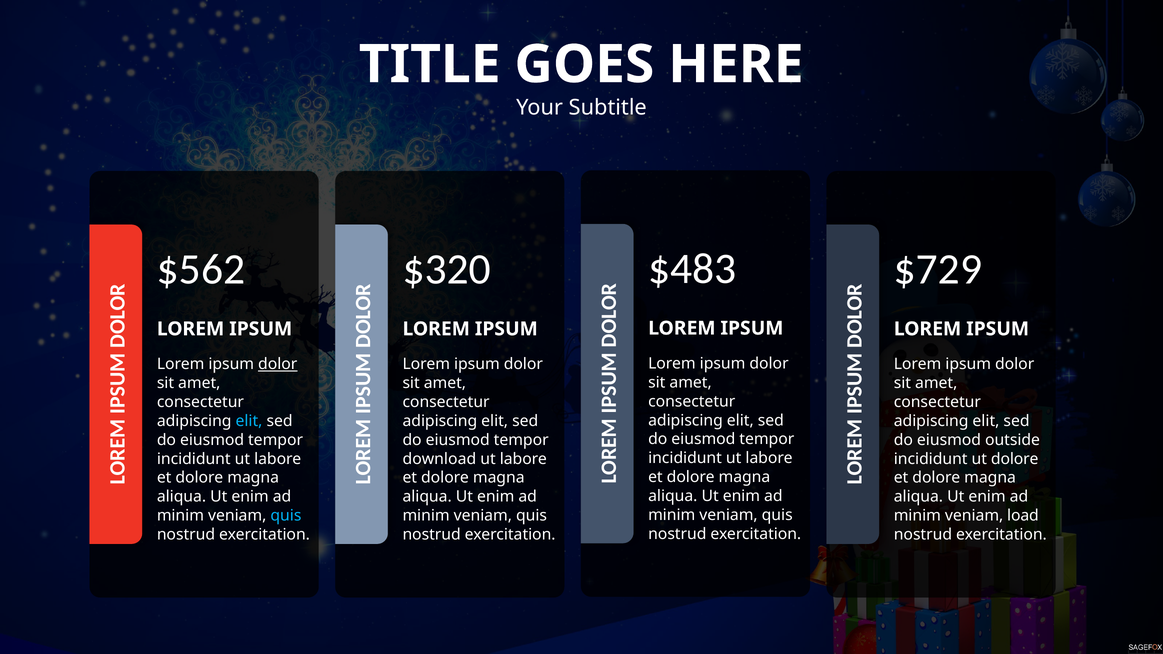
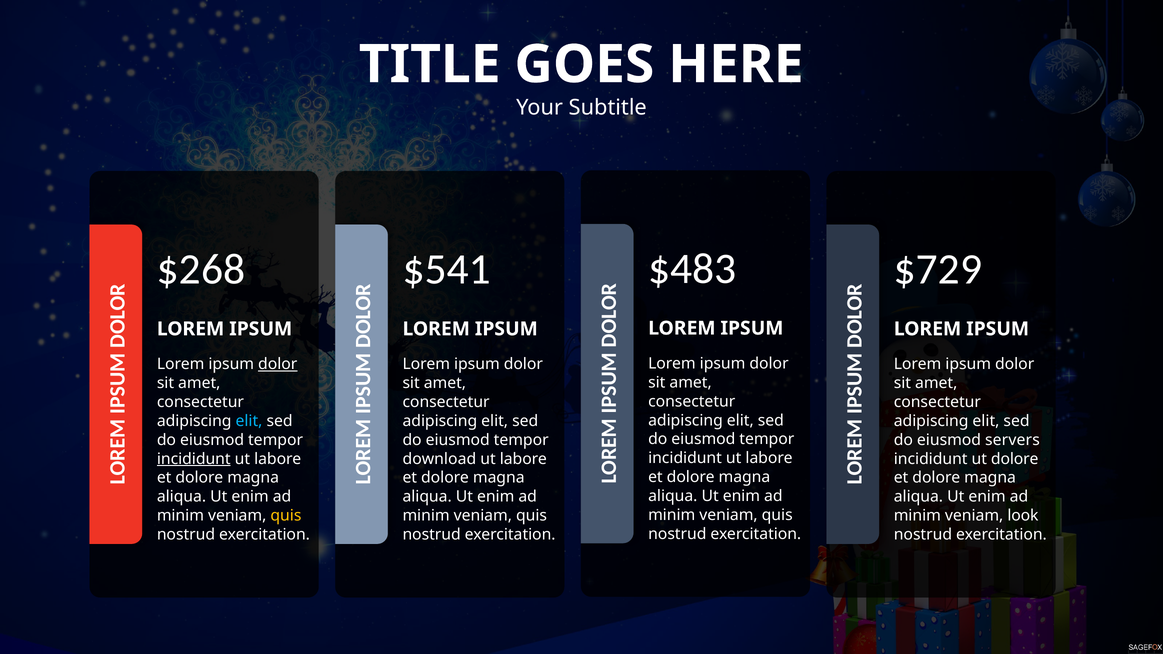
$562: $562 -> $268
$320: $320 -> $541
outside: outside -> servers
incididunt at (194, 459) underline: none -> present
quis at (286, 516) colour: light blue -> yellow
load: load -> look
